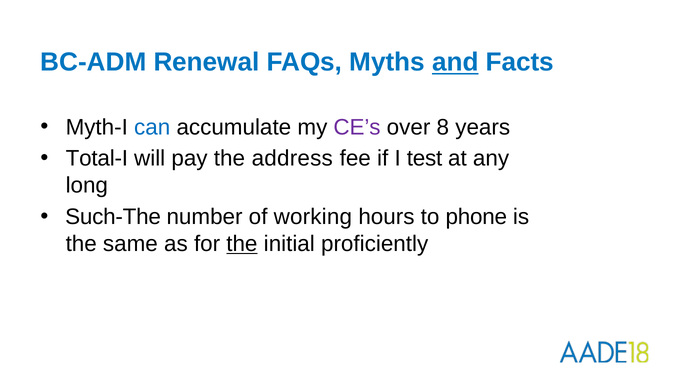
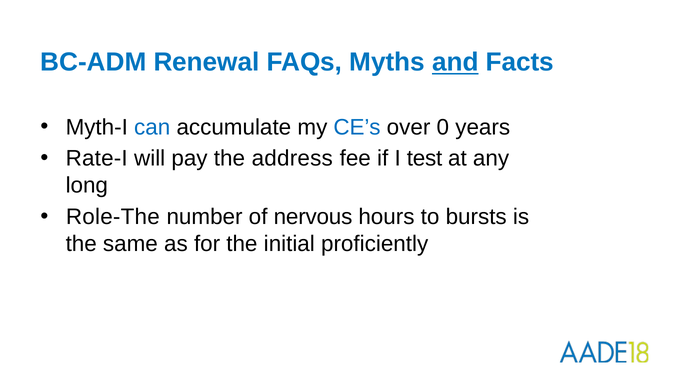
CE’s colour: purple -> blue
8: 8 -> 0
Total-I: Total-I -> Rate-I
Such-The: Such-The -> Role-The
working: working -> nervous
phone: phone -> bursts
the at (242, 244) underline: present -> none
